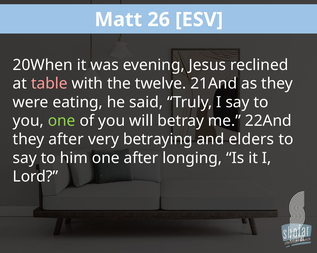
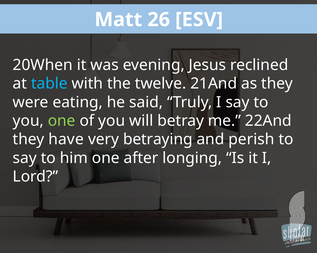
table colour: pink -> light blue
they after: after -> have
elders: elders -> perish
